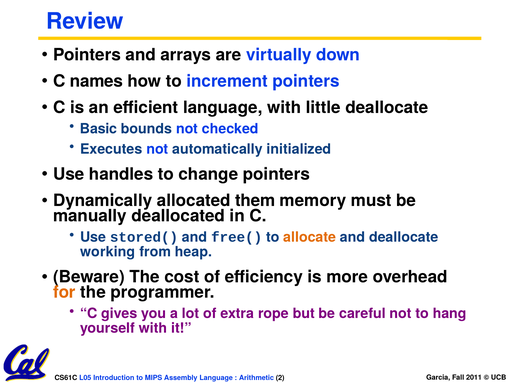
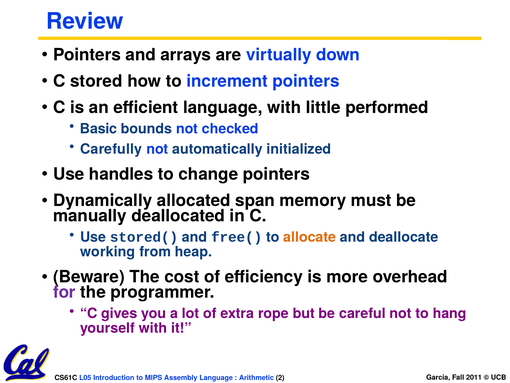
names: names -> stored
little deallocate: deallocate -> performed
Executes: Executes -> Carefully
them: them -> span
for colour: orange -> purple
